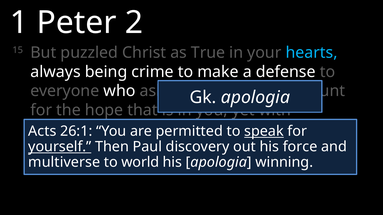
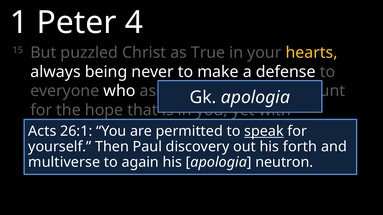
2: 2 -> 4
hearts colour: light blue -> yellow
crime: crime -> never
yourself underline: present -> none
force: force -> forth
world: world -> again
winning: winning -> neutron
